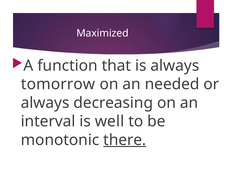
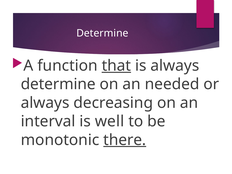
Maximized at (102, 33): Maximized -> Determine
that underline: none -> present
tomorrow at (58, 84): tomorrow -> determine
